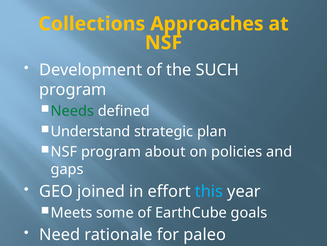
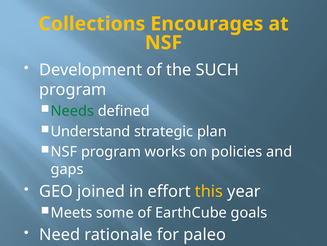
Approaches: Approaches -> Encourages
about: about -> works
this colour: light blue -> yellow
